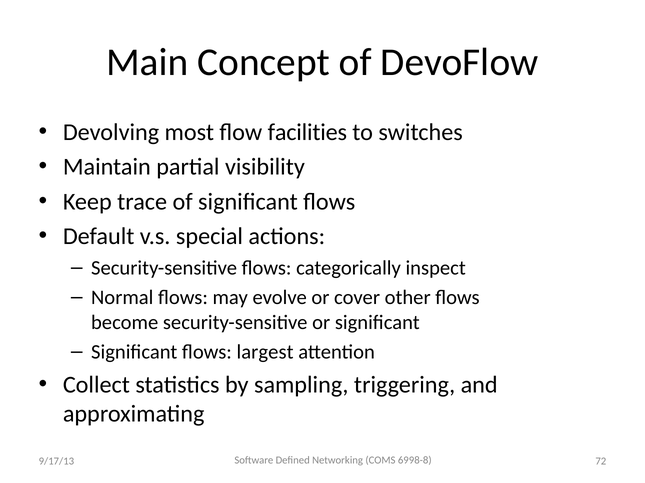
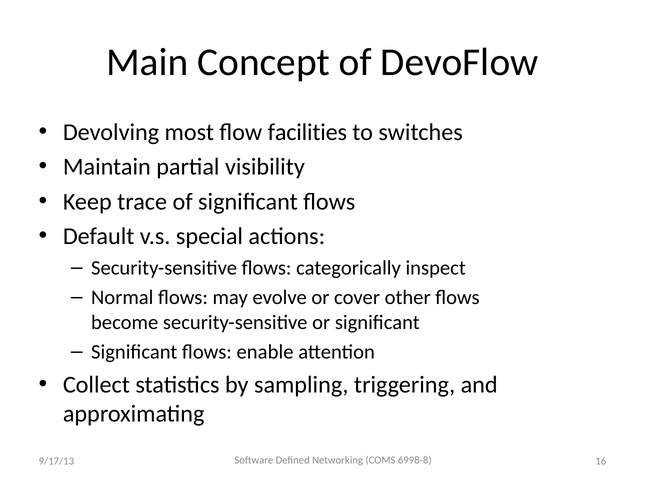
largest: largest -> enable
72: 72 -> 16
